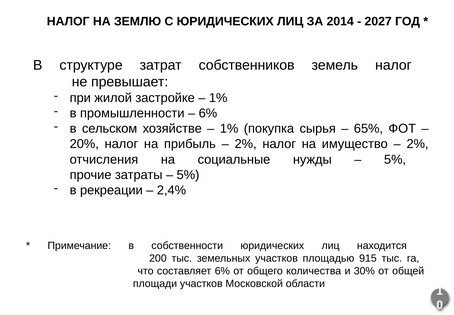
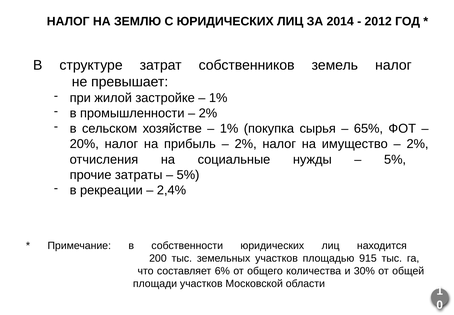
2027: 2027 -> 2012
6% at (208, 113): 6% -> 2%
